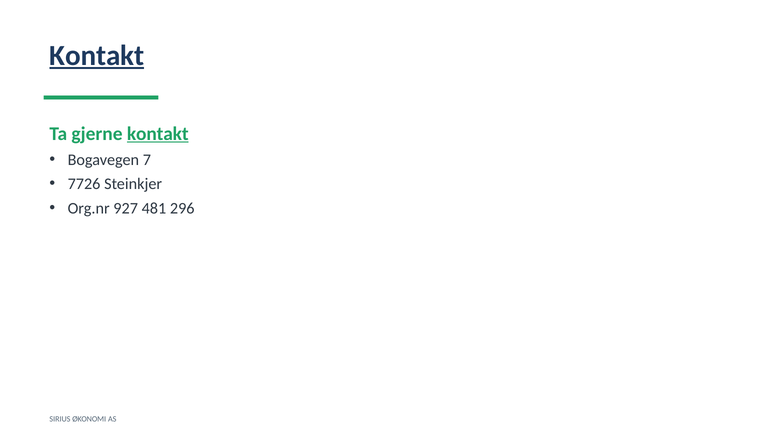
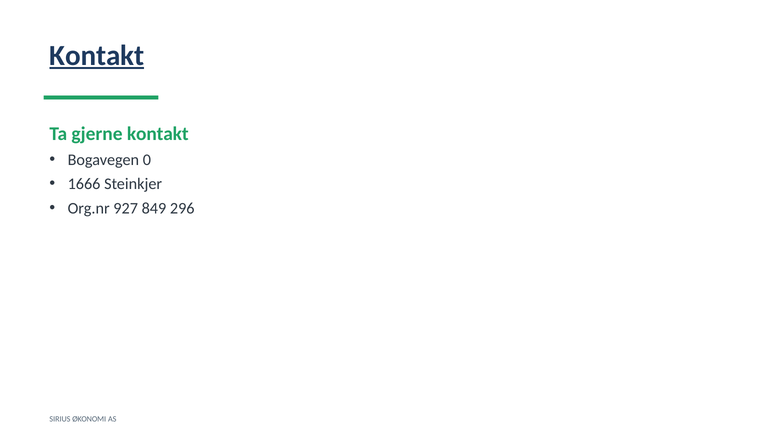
kontakt at (158, 134) underline: present -> none
7: 7 -> 0
7726: 7726 -> 1666
481: 481 -> 849
